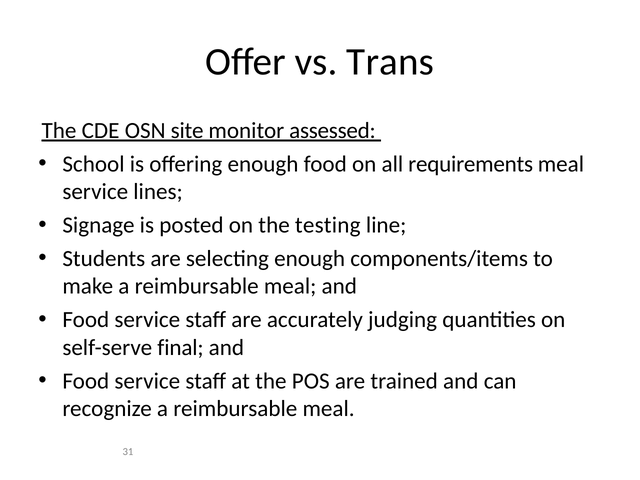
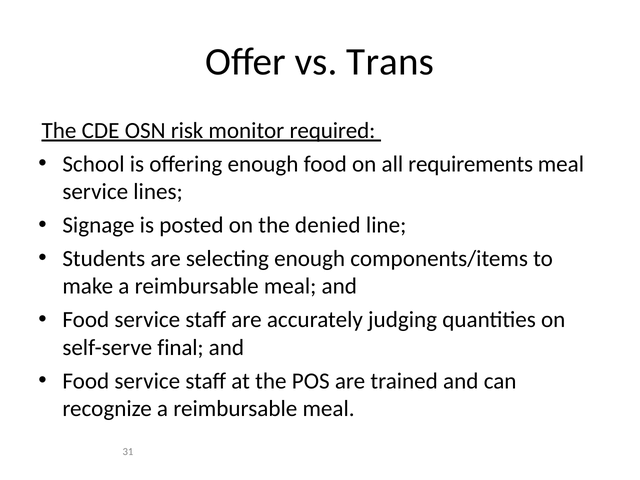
site: site -> risk
assessed: assessed -> required
testing: testing -> denied
